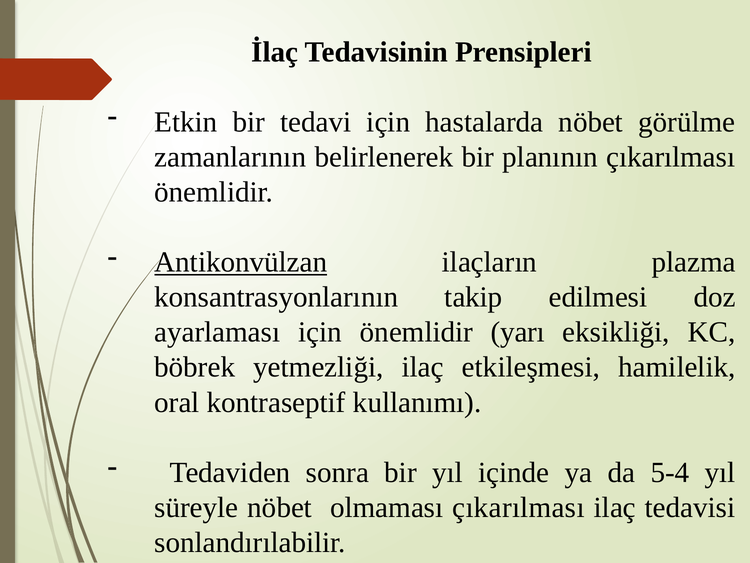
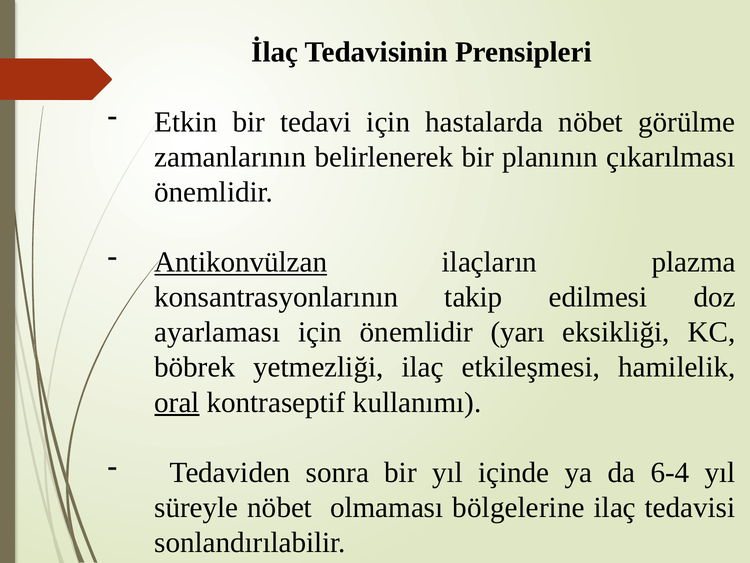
oral underline: none -> present
5-4: 5-4 -> 6-4
olmaması çıkarılması: çıkarılması -> bölgelerine
